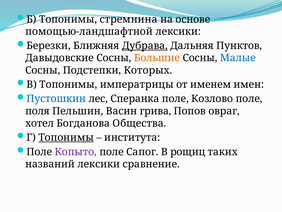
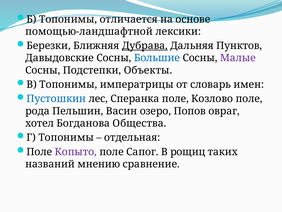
стремнина: стремнина -> отличается
Большие colour: orange -> blue
Малые colour: blue -> purple
Которых: Которых -> Объекты
именем: именем -> словарь
поля: поля -> рода
грива: грива -> озеро
Топонимы at (66, 137) underline: present -> none
института: института -> отдельная
названий лексики: лексики -> мнению
